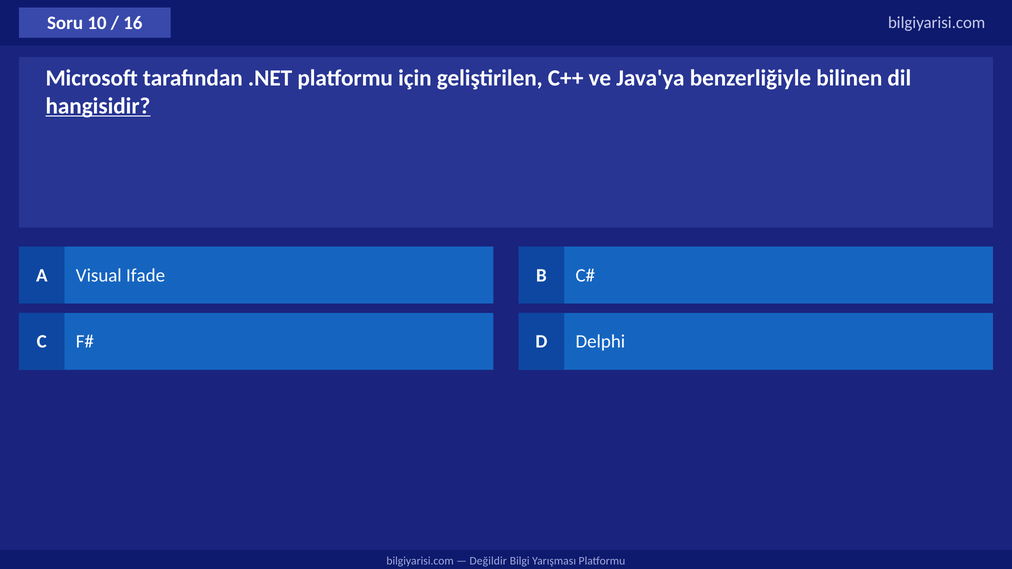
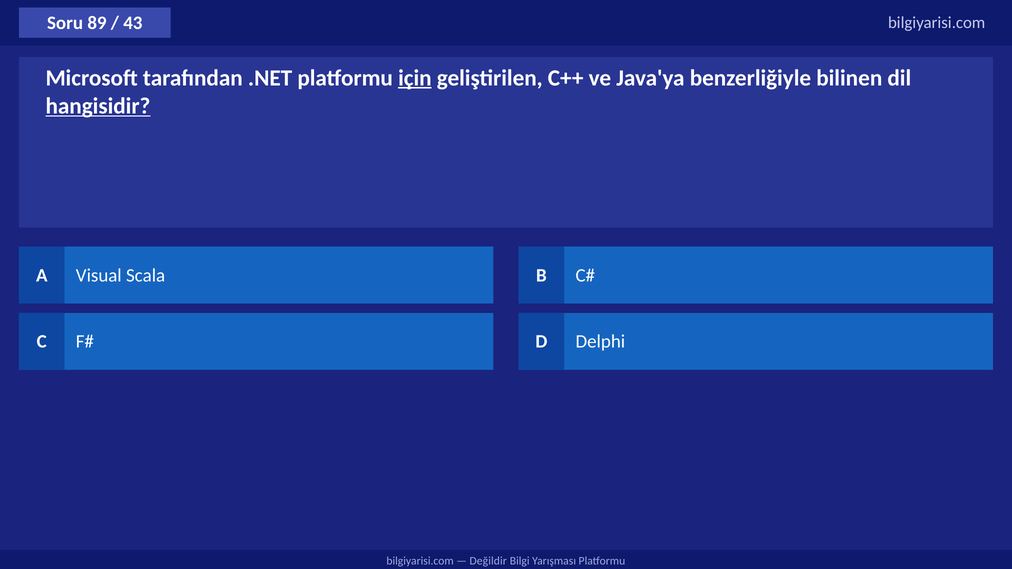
10: 10 -> 89
16: 16 -> 43
için underline: none -> present
Ifade: Ifade -> Scala
